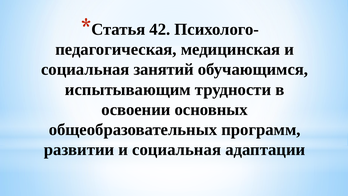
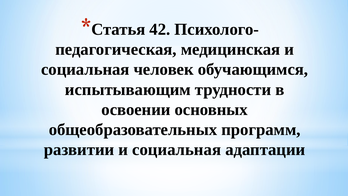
занятий: занятий -> человек
